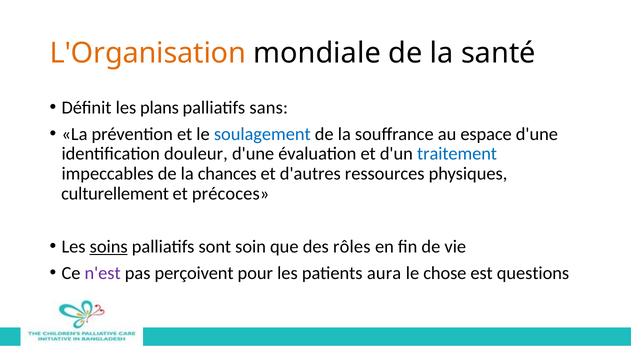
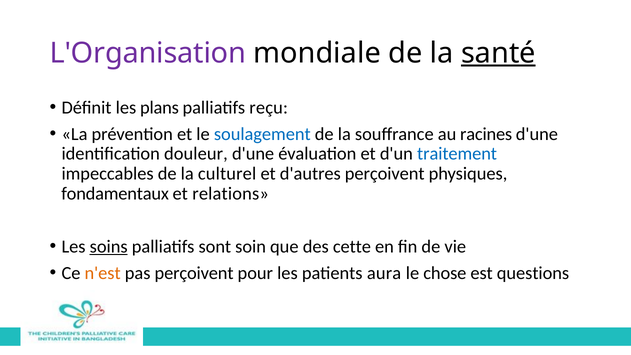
L'Organisation colour: orange -> purple
santé underline: none -> present
sans: sans -> reçu
espace: espace -> racines
chances: chances -> culturel
d'autres ressources: ressources -> perçoivent
culturellement: culturellement -> fondamentaux
précoces: précoces -> relations
rôles: rôles -> cette
n'est colour: purple -> orange
